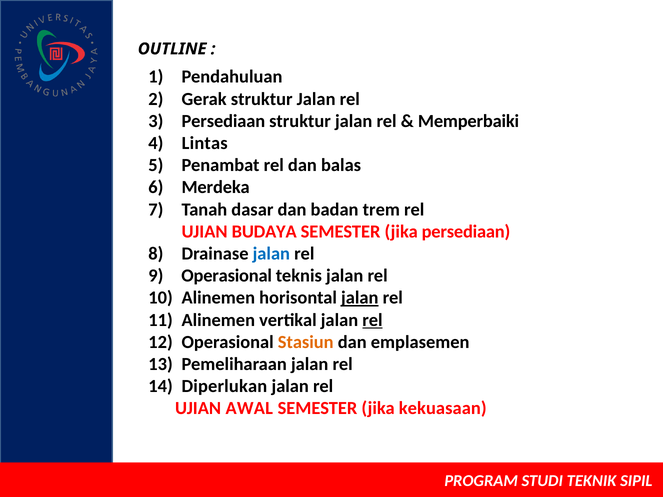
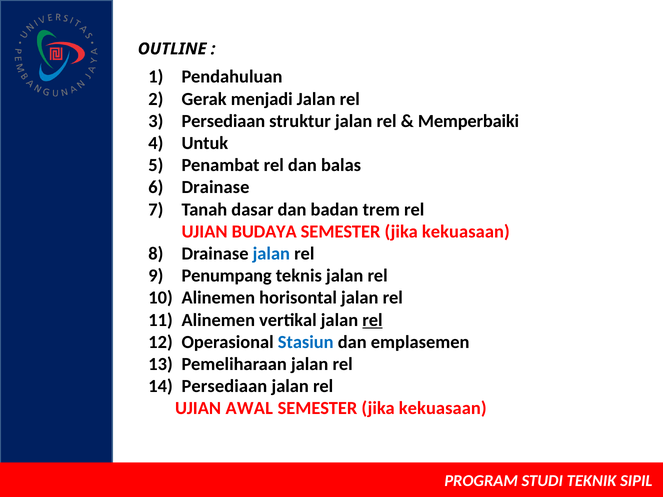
Gerak struktur: struktur -> menjadi
Lintas: Lintas -> Untuk
Merdeka at (216, 187): Merdeka -> Drainase
persediaan at (466, 232): persediaan -> kekuasaan
Operasional at (227, 276): Operasional -> Penumpang
jalan at (360, 298) underline: present -> none
Stasiun colour: orange -> blue
Diperlukan at (224, 386): Diperlukan -> Persediaan
